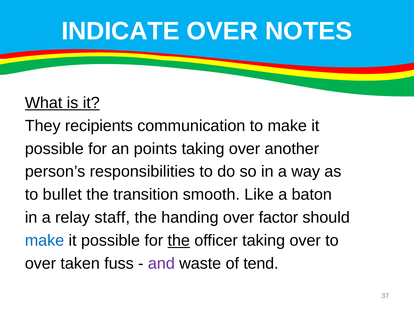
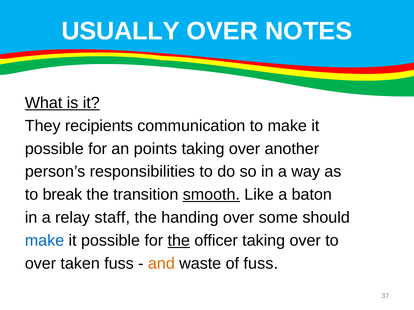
INDICATE: INDICATE -> USUALLY
bullet: bullet -> break
smooth underline: none -> present
factor: factor -> some
and colour: purple -> orange
of tend: tend -> fuss
